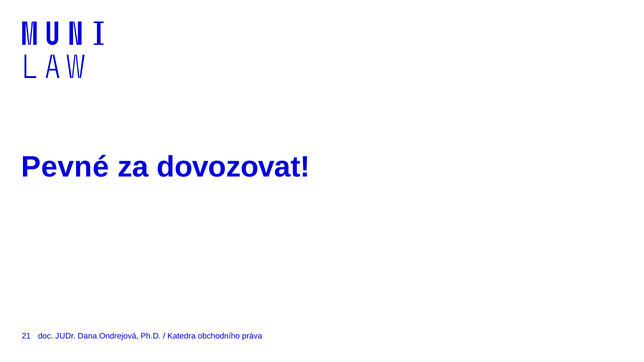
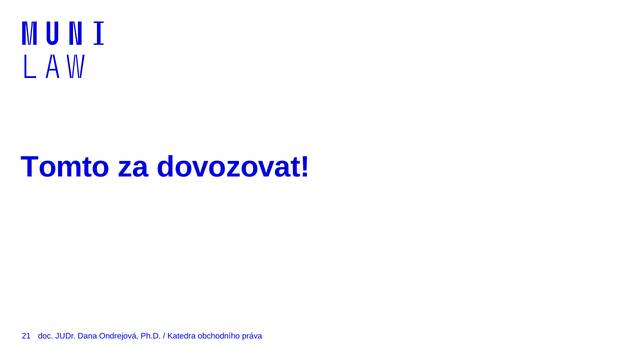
Pevné: Pevné -> Tomto
